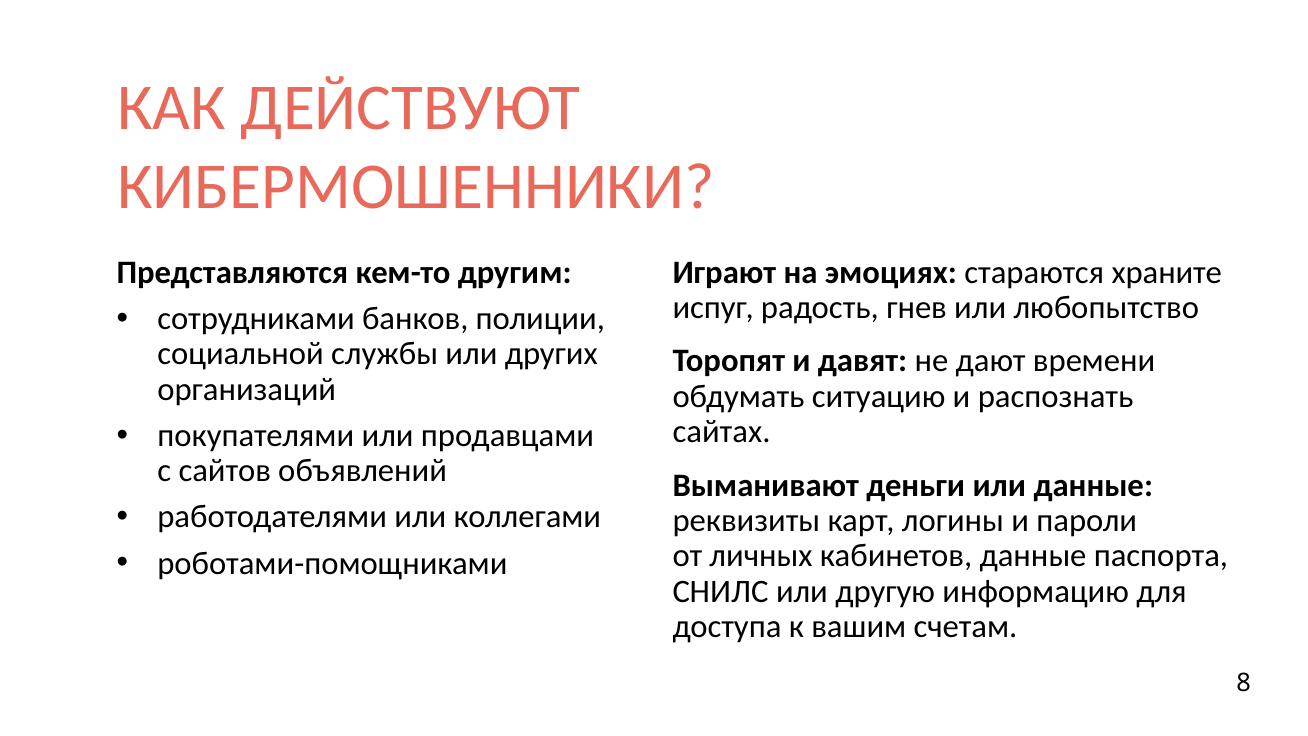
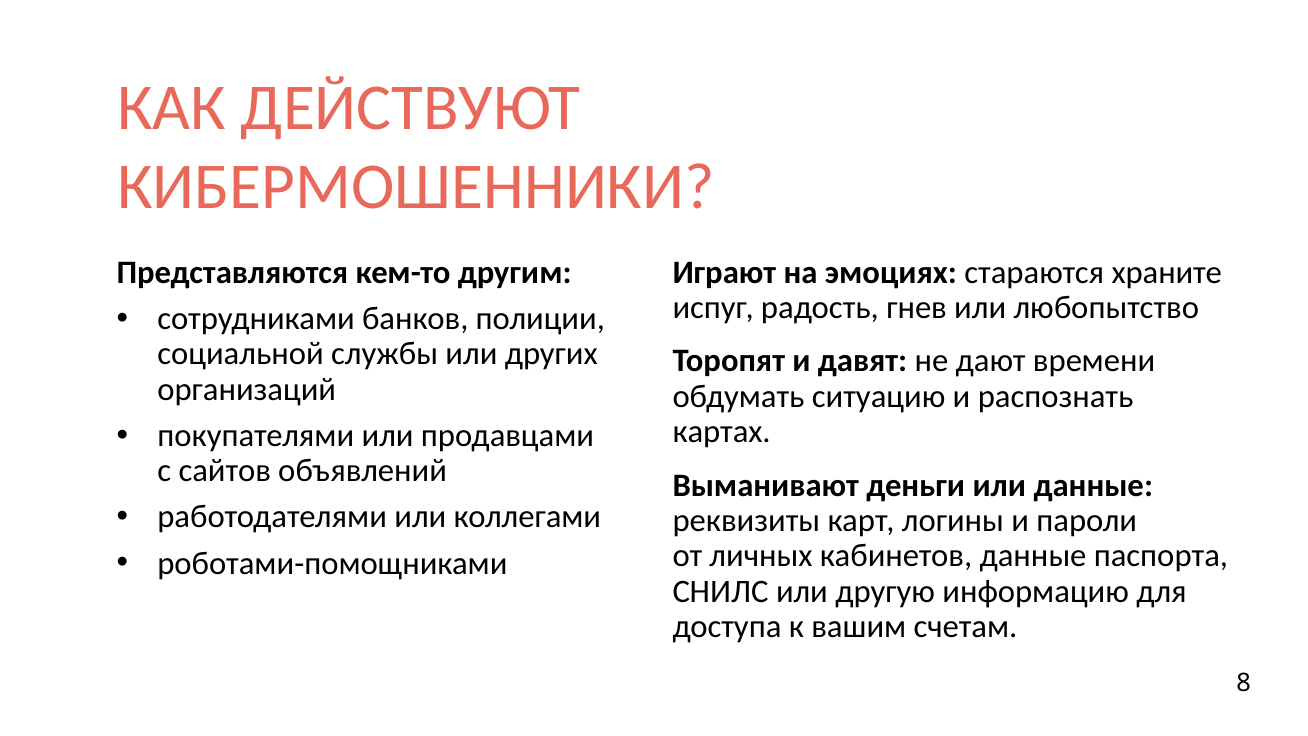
сайтах: сайтах -> картах
